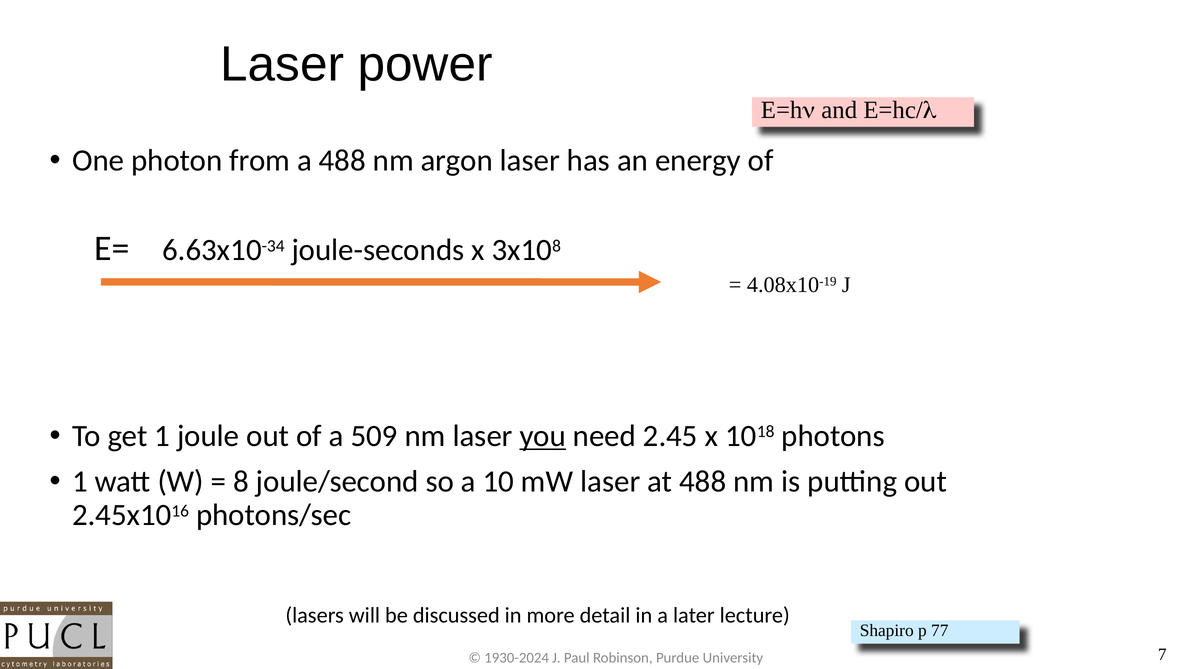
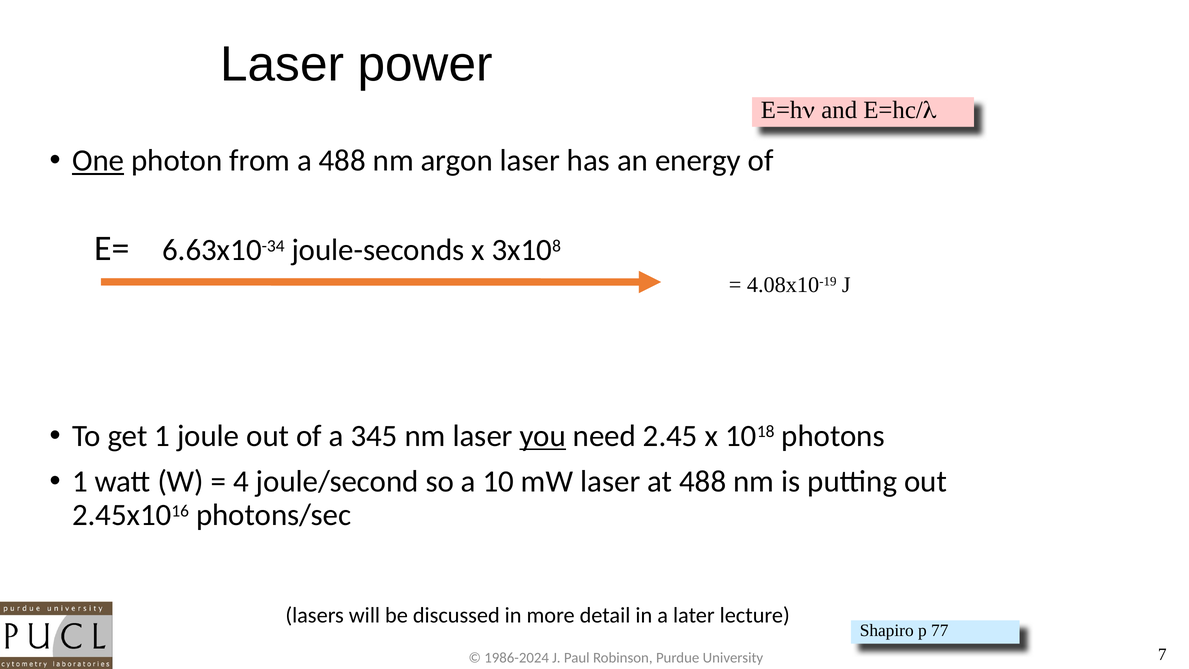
One underline: none -> present
509: 509 -> 345
8: 8 -> 4
1930-2024: 1930-2024 -> 1986-2024
